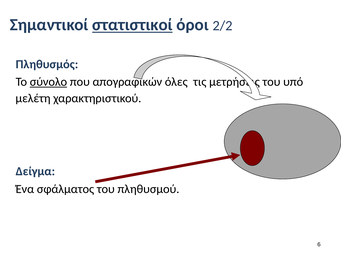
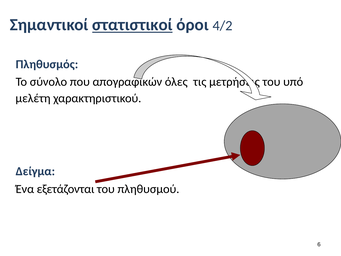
2/2: 2/2 -> 4/2
σύνολο underline: present -> none
σφάλματος: σφάλματος -> εξετάζονται
